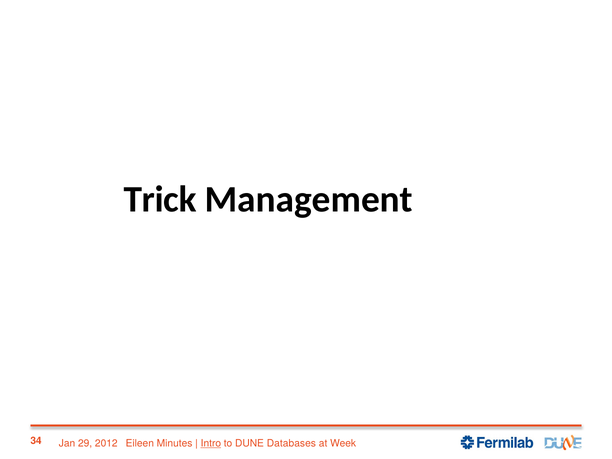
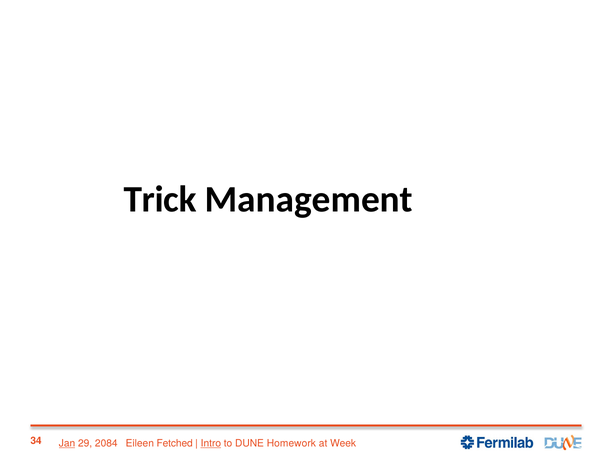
Jan underline: none -> present
2012: 2012 -> 2084
Minutes: Minutes -> Fetched
Databases: Databases -> Homework
